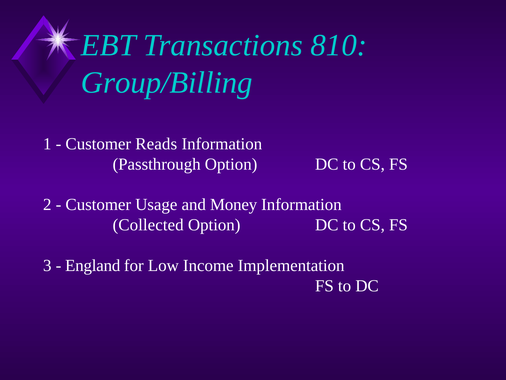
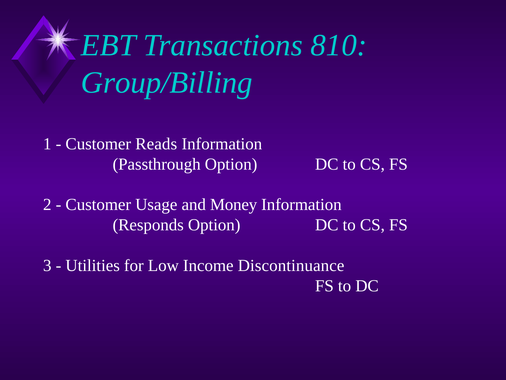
Collected: Collected -> Responds
England: England -> Utilities
Implementation: Implementation -> Discontinuance
